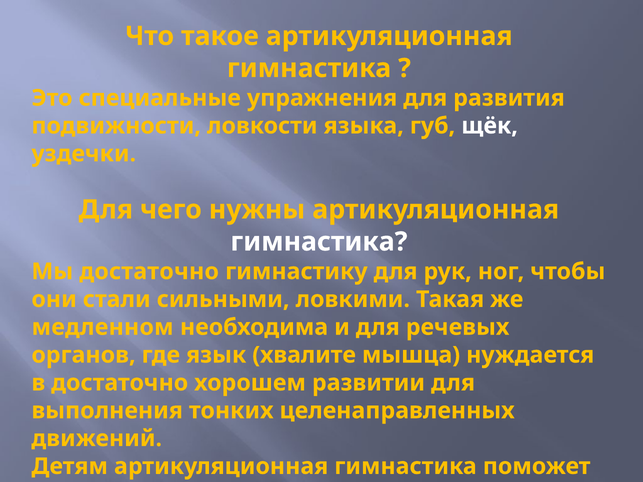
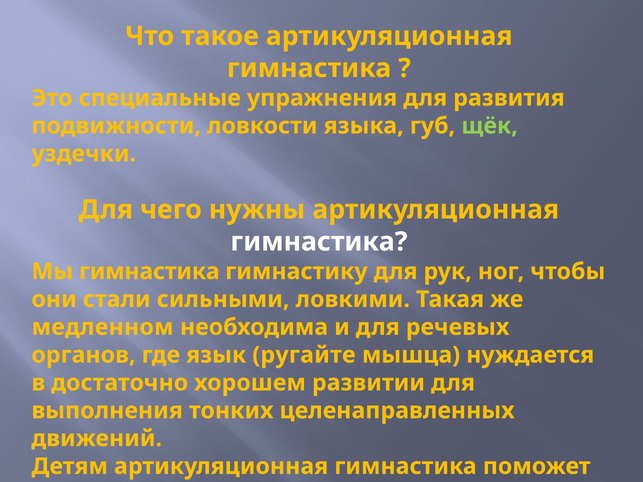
щёк colour: white -> light green
Мы достаточно: достаточно -> гимнастика
хвалите: хвалите -> ругайте
